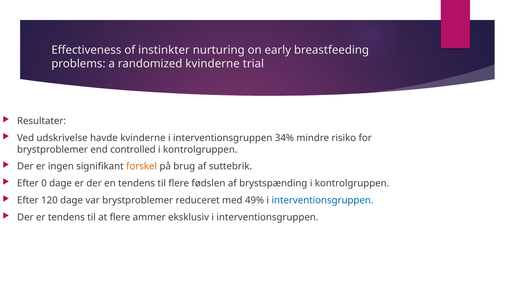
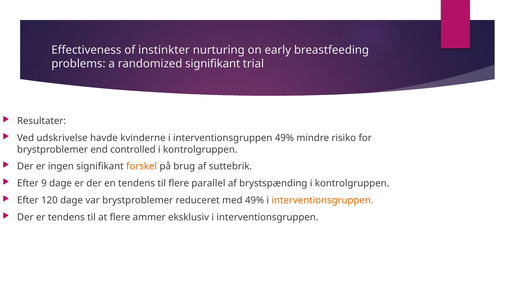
randomized kvinderne: kvinderne -> signifikant
interventionsgruppen 34%: 34% -> 49%
0: 0 -> 9
fødslen: fødslen -> parallel
interventionsgruppen at (323, 200) colour: blue -> orange
